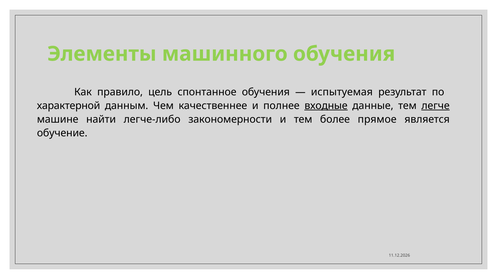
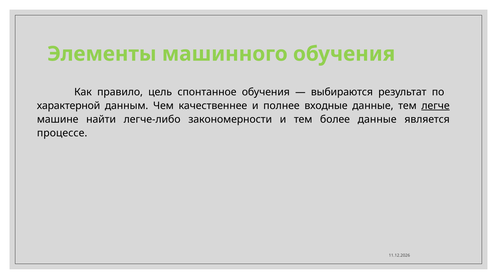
испытуемая: испытуемая -> выбираются
входные underline: present -> none
более прямое: прямое -> данные
обучение: обучение -> процессе
